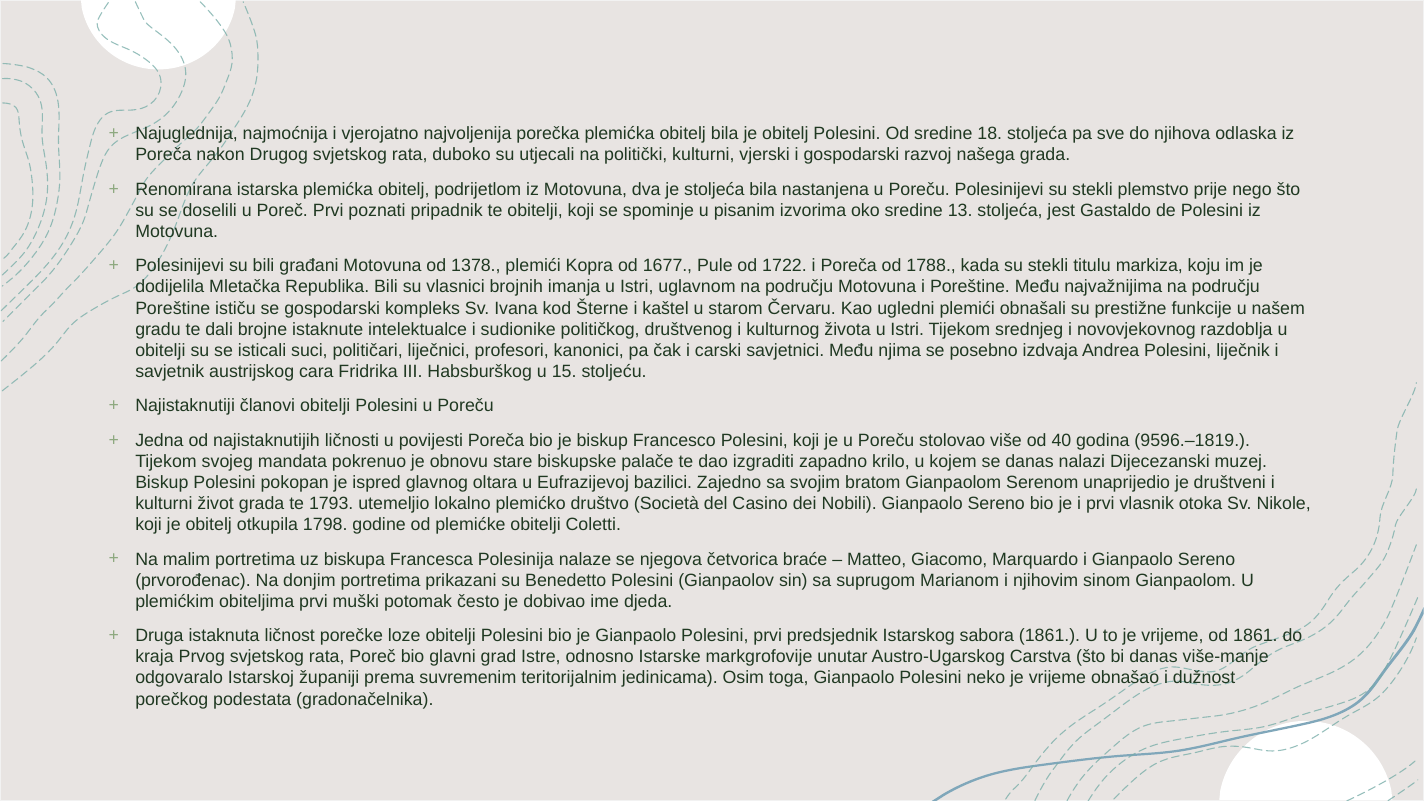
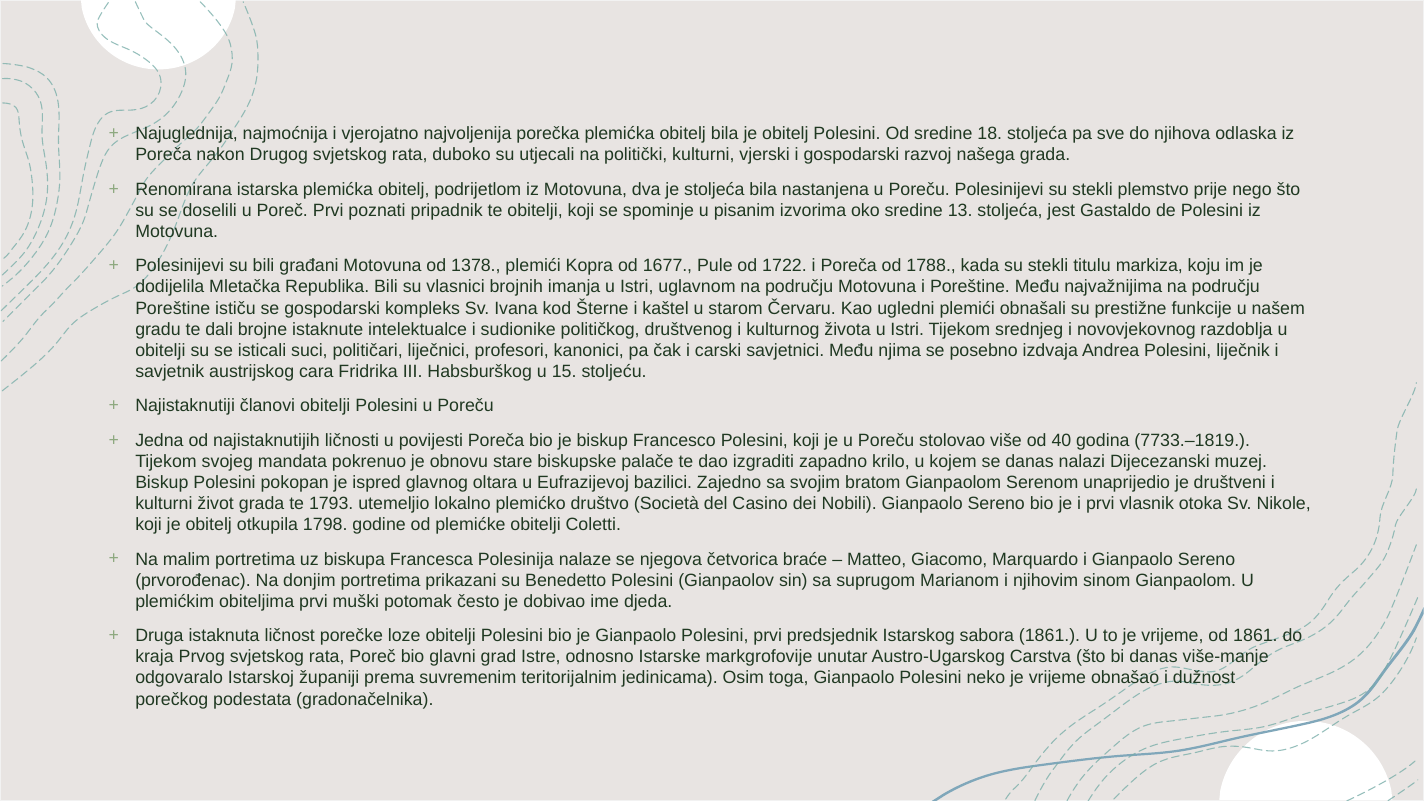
9596.–1819: 9596.–1819 -> 7733.–1819
